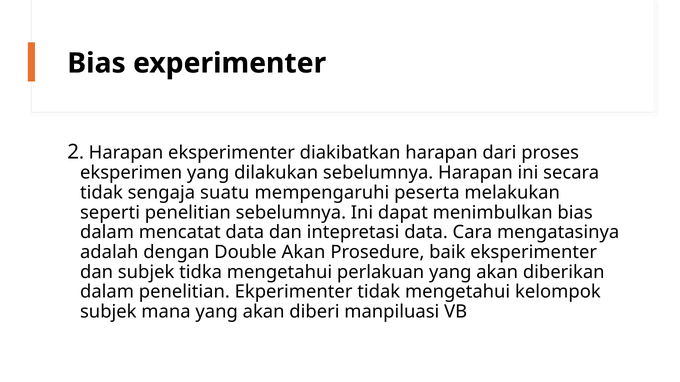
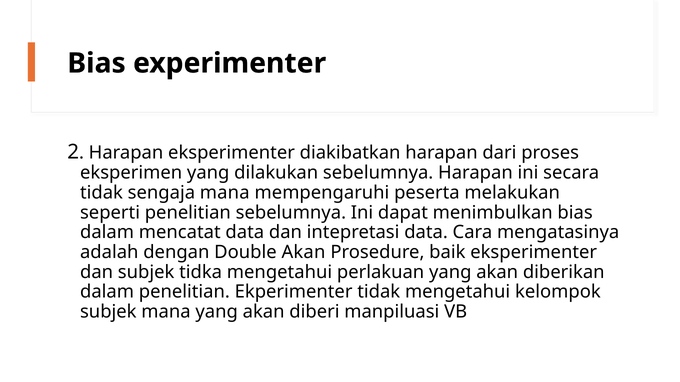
sengaja suatu: suatu -> mana
